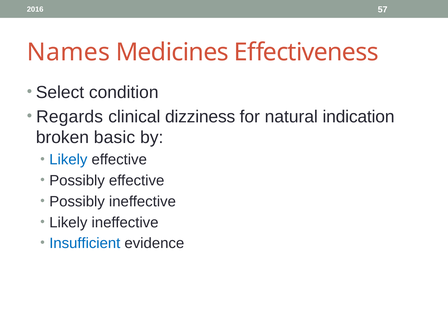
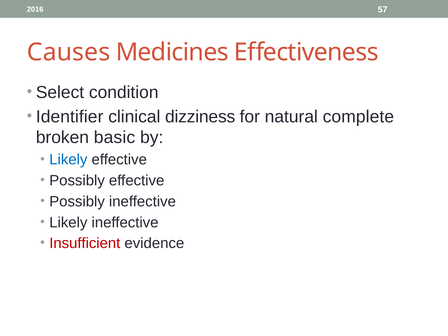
Names: Names -> Causes
Regards: Regards -> Identifier
indication: indication -> complete
Insufficient colour: blue -> red
